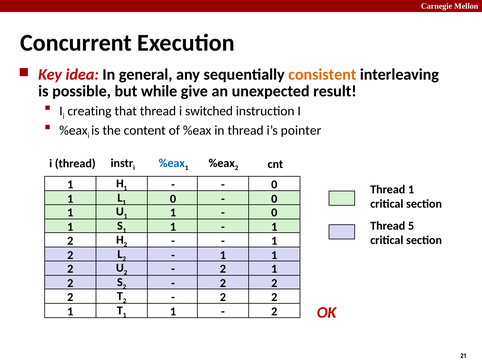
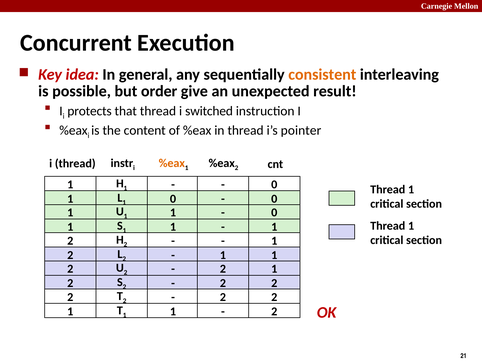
while: while -> order
creating: creating -> protects
%eax at (172, 163) colour: blue -> orange
5 at (411, 225): 5 -> 1
